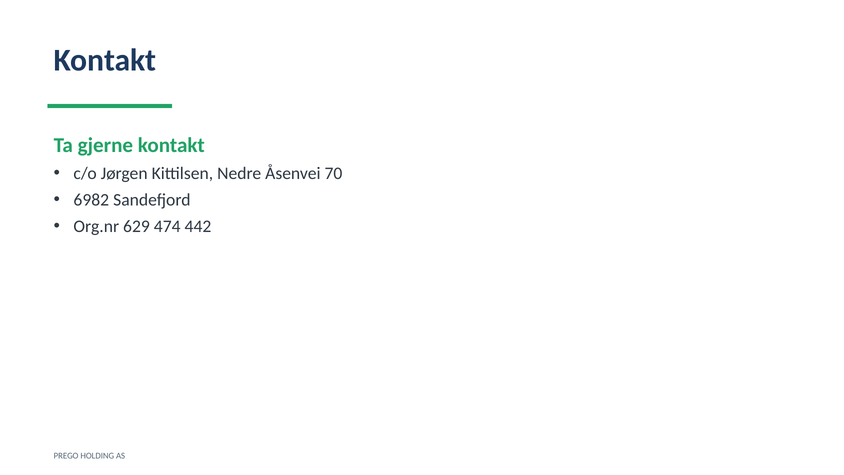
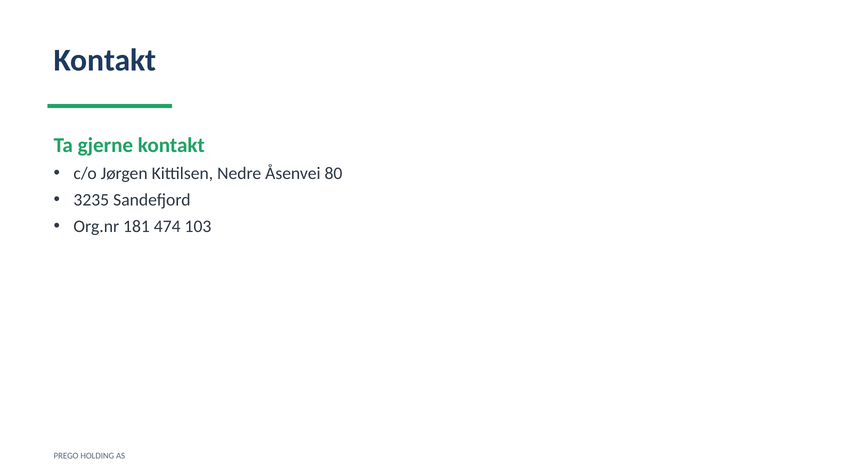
70: 70 -> 80
6982: 6982 -> 3235
629: 629 -> 181
442: 442 -> 103
